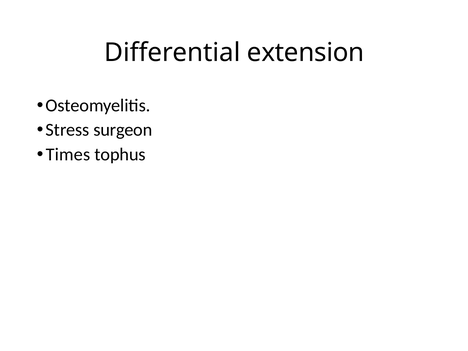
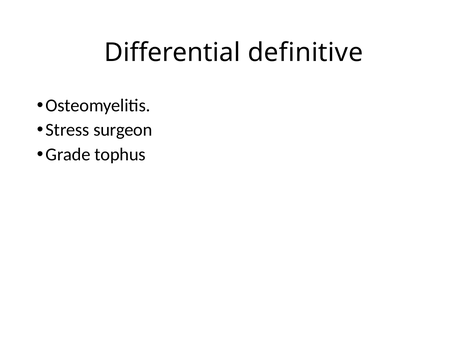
extension: extension -> definitive
Times: Times -> Grade
